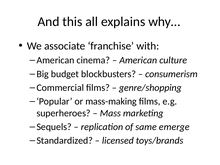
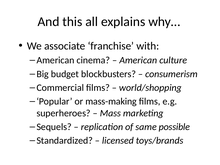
genre/shopping: genre/shopping -> world/shopping
emerge: emerge -> possible
